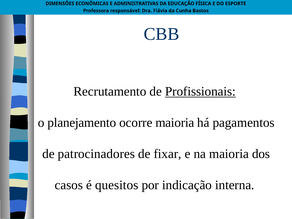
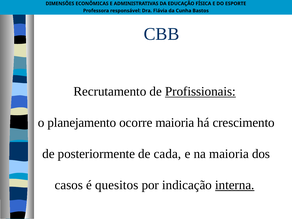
pagamentos: pagamentos -> crescimento
patrocinadores: patrocinadores -> posteriormente
fixar: fixar -> cada
interna underline: none -> present
